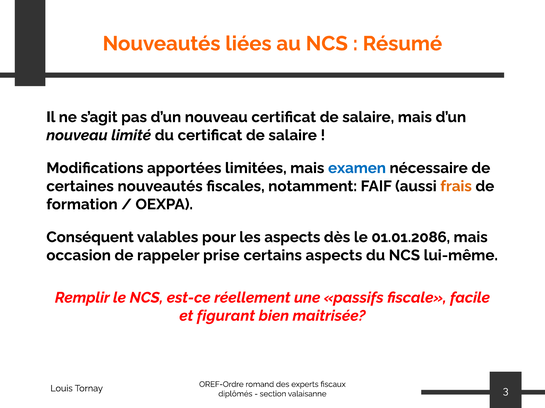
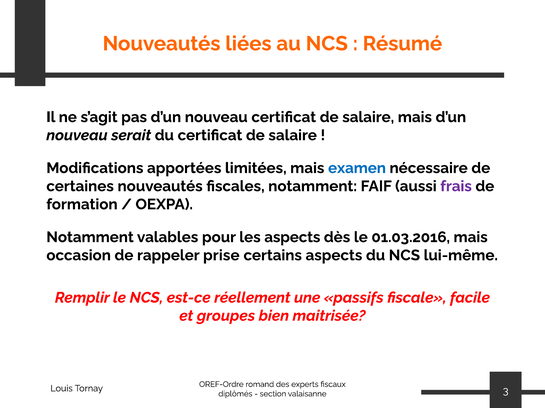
limité: limité -> serait
frais colour: orange -> purple
Conséquent at (90, 238): Conséquent -> Notamment
01.01.2086: 01.01.2086 -> 01.03.2016
figurant: figurant -> groupes
